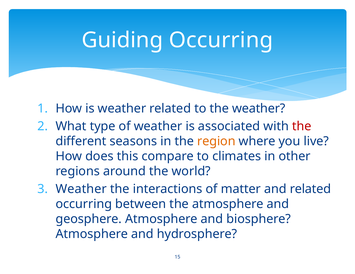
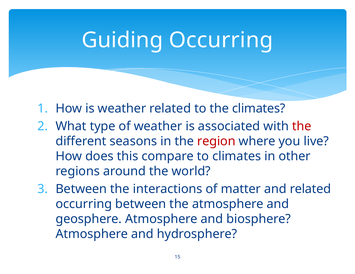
the weather: weather -> climates
region colour: orange -> red
Weather at (81, 189): Weather -> Between
